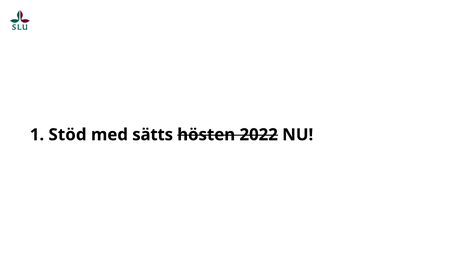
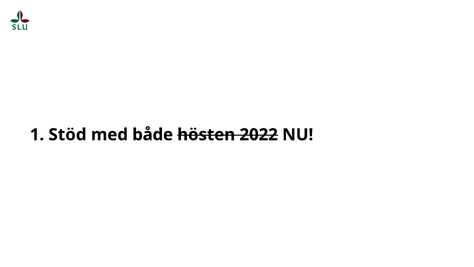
sätts: sätts -> både
